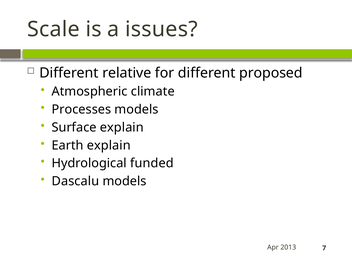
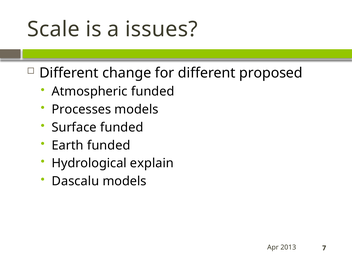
relative: relative -> change
Atmospheric climate: climate -> funded
Surface explain: explain -> funded
Earth explain: explain -> funded
funded: funded -> explain
